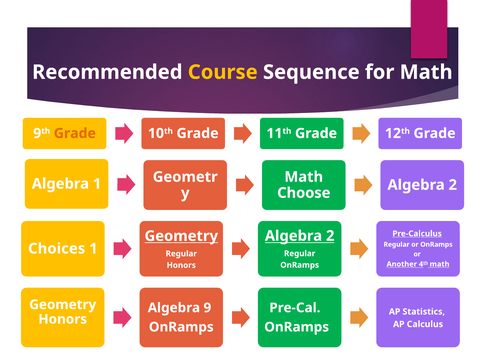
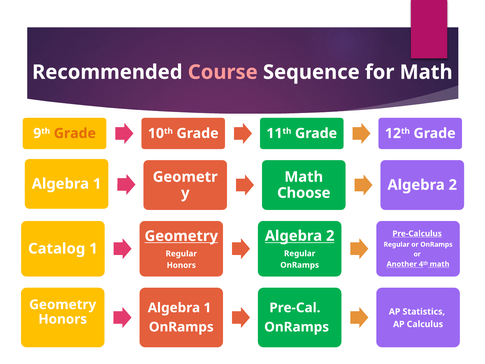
Course colour: yellow -> pink
Choices: Choices -> Catalog
9 at (207, 308): 9 -> 1
